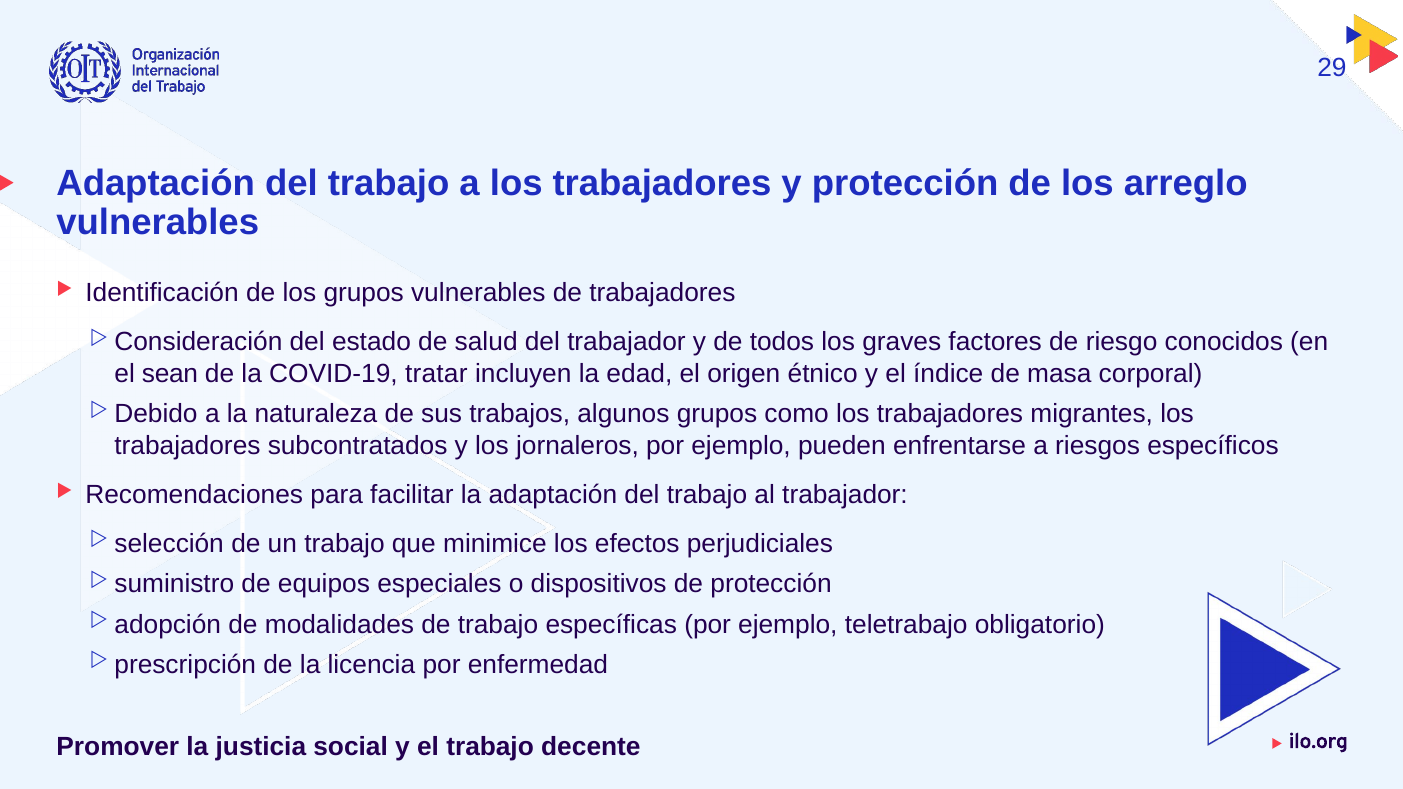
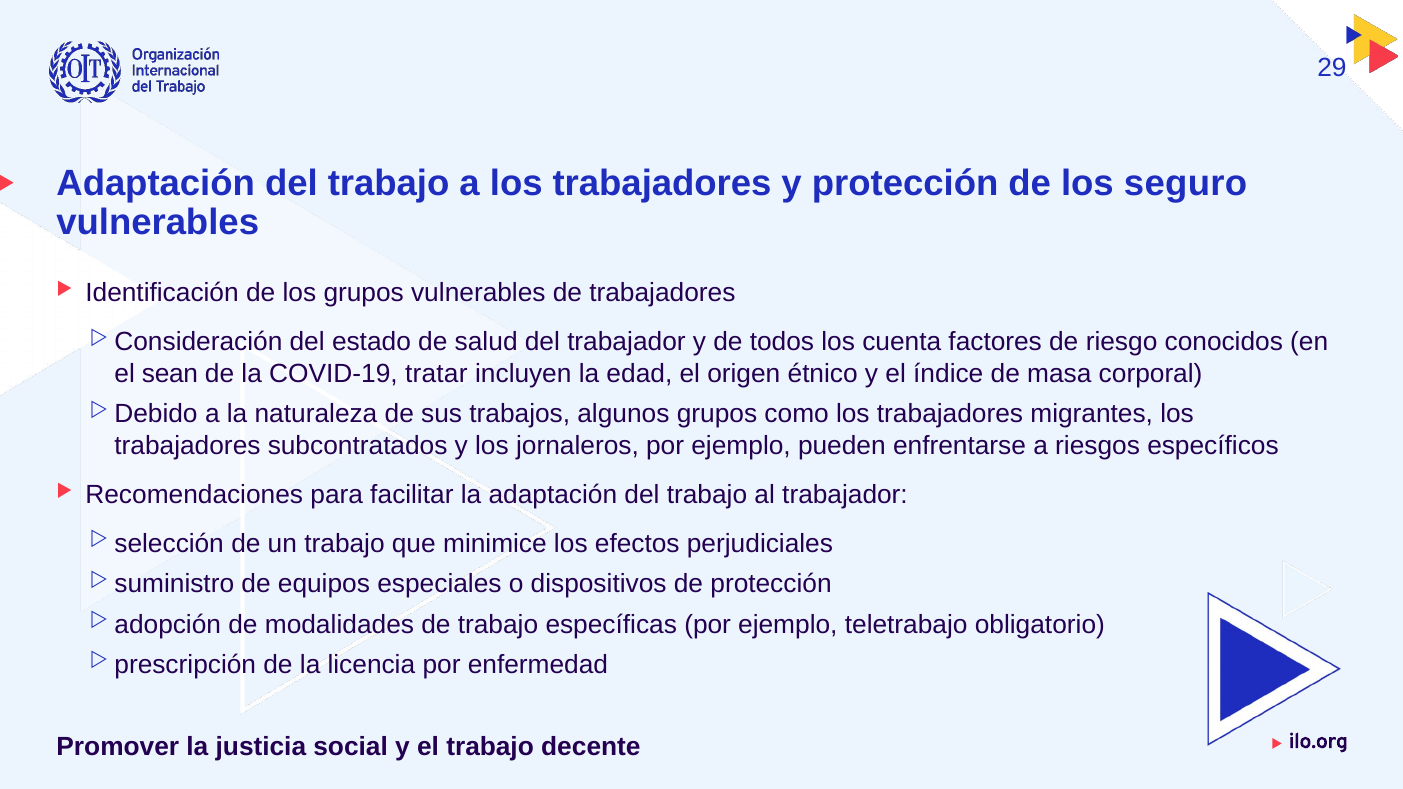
arreglo: arreglo -> seguro
graves: graves -> cuenta
